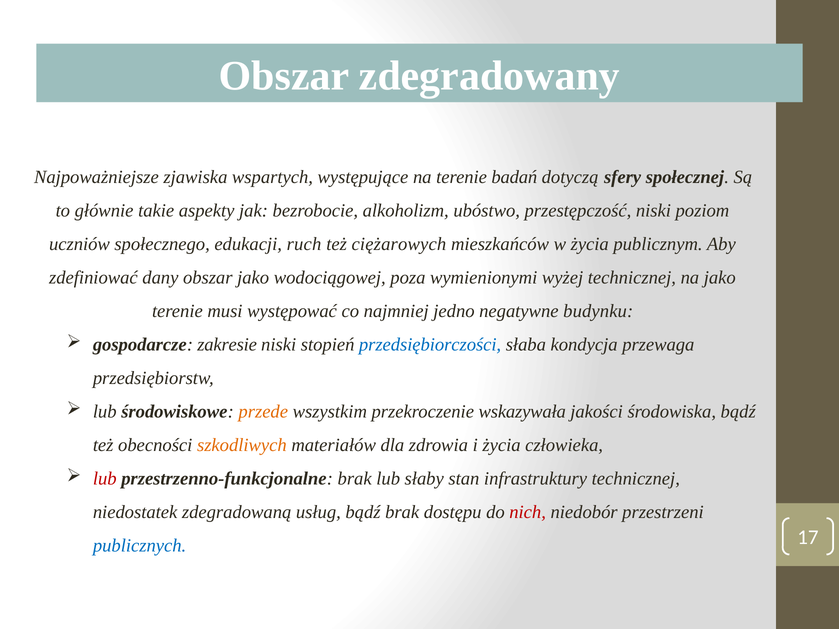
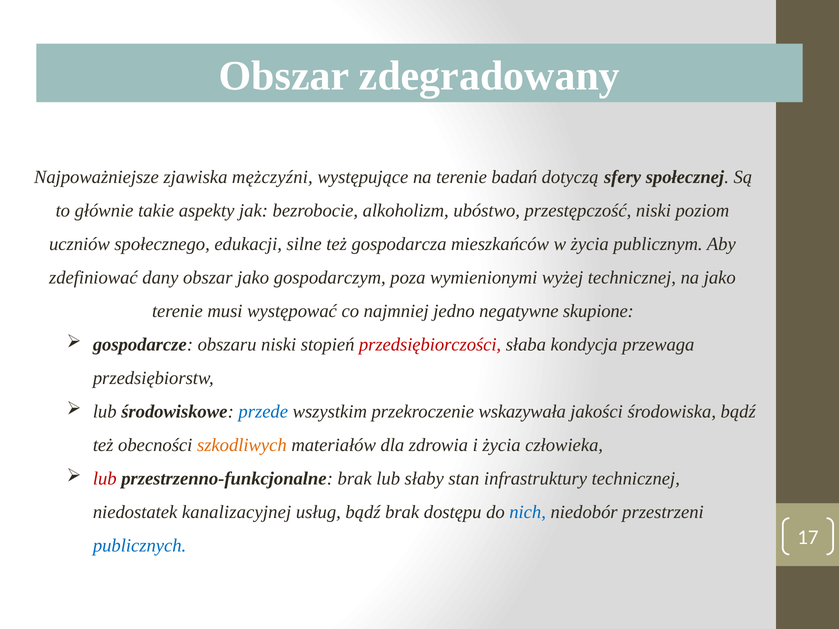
wspartych: wspartych -> mężczyźni
ruch: ruch -> silne
ciężarowych: ciężarowych -> gospodarcza
wodociągowej: wodociągowej -> gospodarczym
budynku: budynku -> skupione
zakresie: zakresie -> obszaru
przedsiębiorczości colour: blue -> red
przede colour: orange -> blue
zdegradowaną: zdegradowaną -> kanalizacyjnej
nich colour: red -> blue
